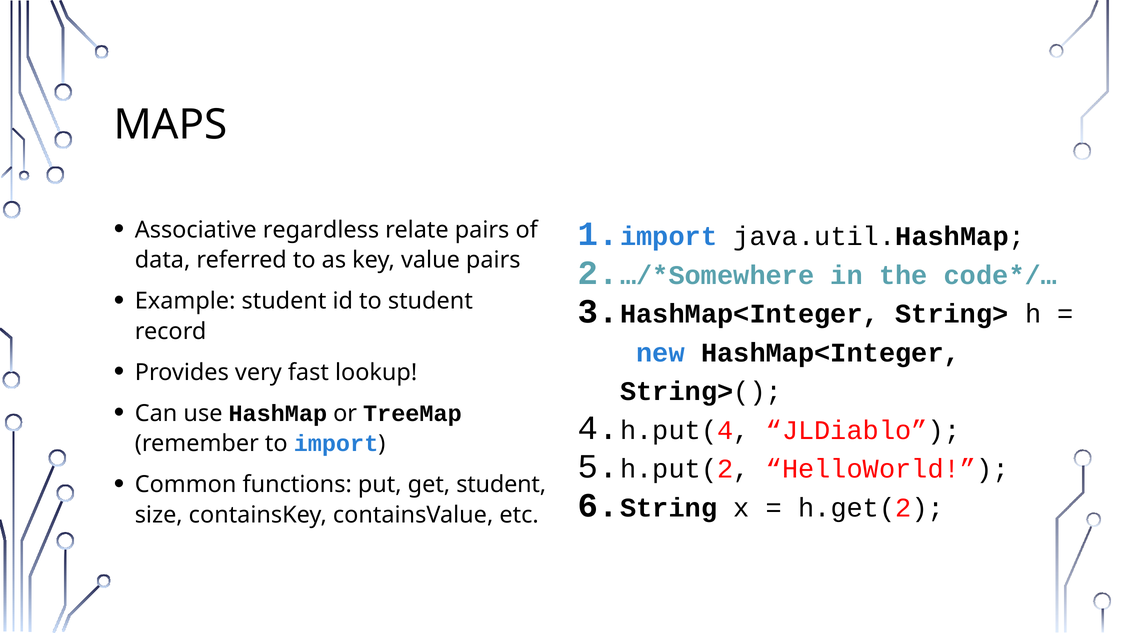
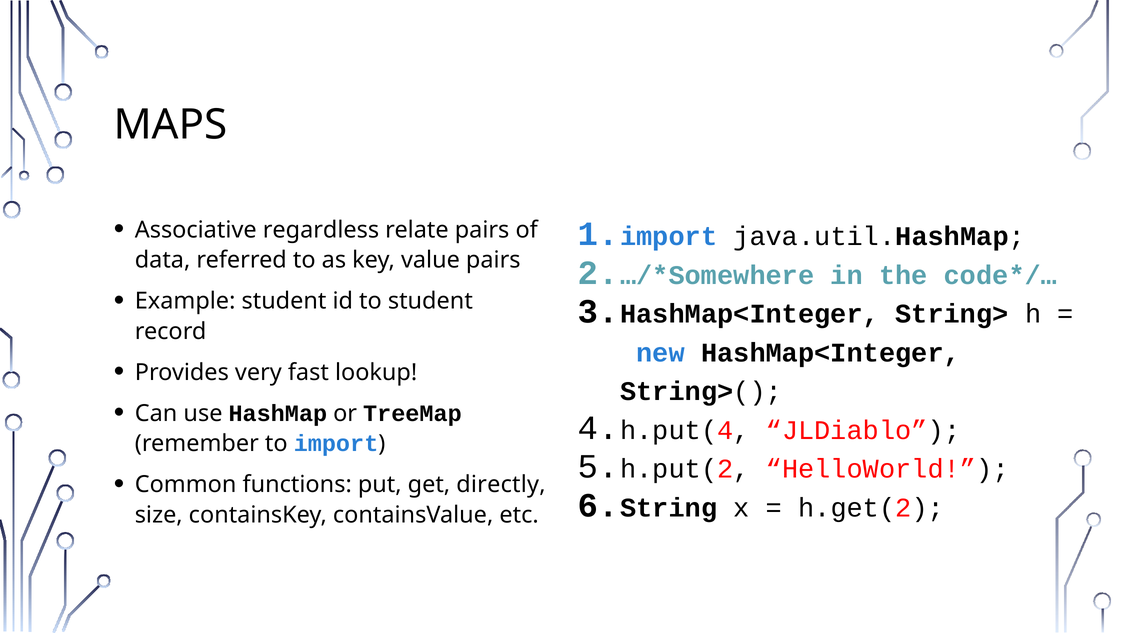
get student: student -> directly
